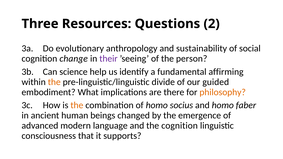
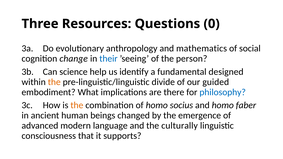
2: 2 -> 0
sustainability: sustainability -> mathematics
their colour: purple -> blue
affirming: affirming -> designed
philosophy colour: orange -> blue
the cognition: cognition -> culturally
